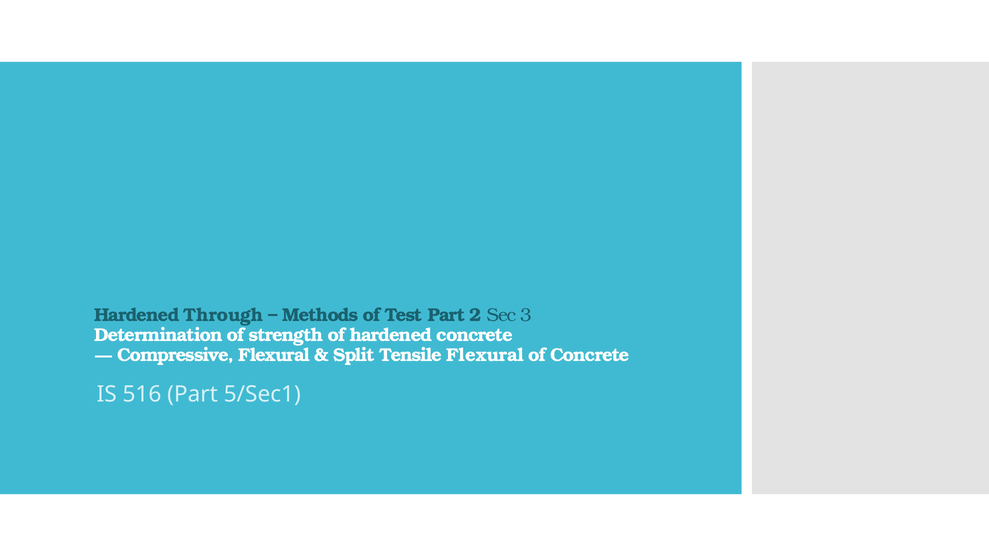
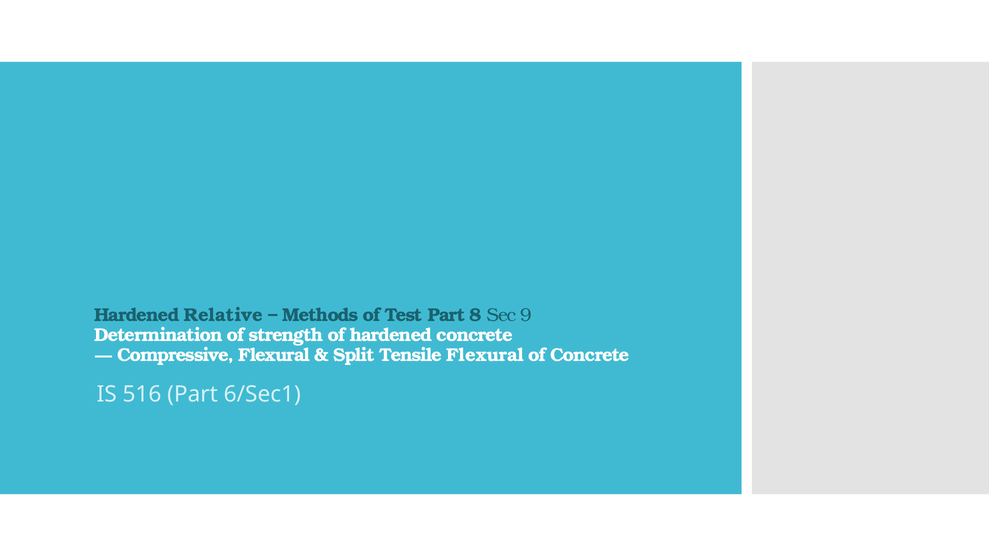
Through: Through -> Relative
2: 2 -> 8
3: 3 -> 9
5/Sec1: 5/Sec1 -> 6/Sec1
